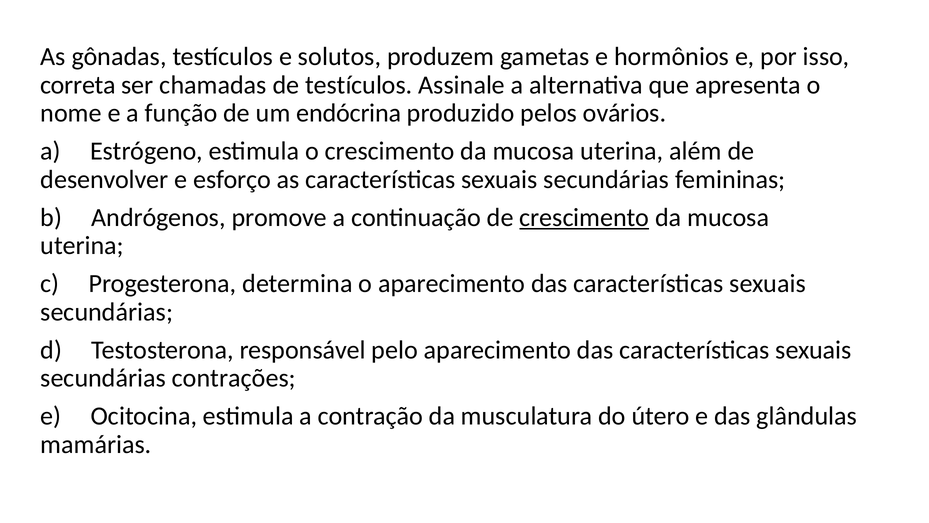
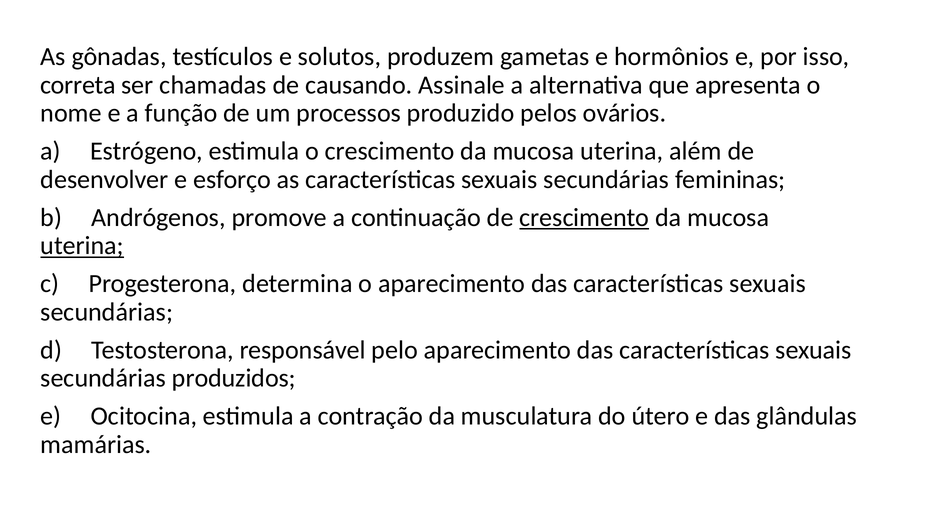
de testículos: testículos -> causando
endócrina: endócrina -> processos
uterina at (82, 246) underline: none -> present
contrações: contrações -> produzidos
